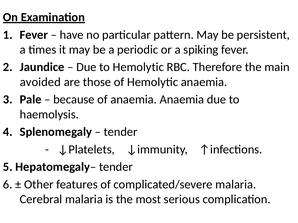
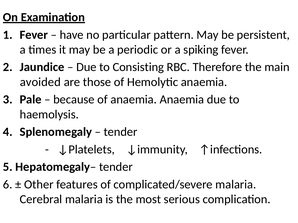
to Hemolytic: Hemolytic -> Consisting
